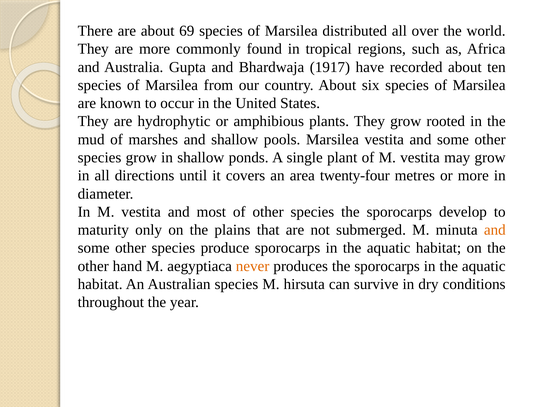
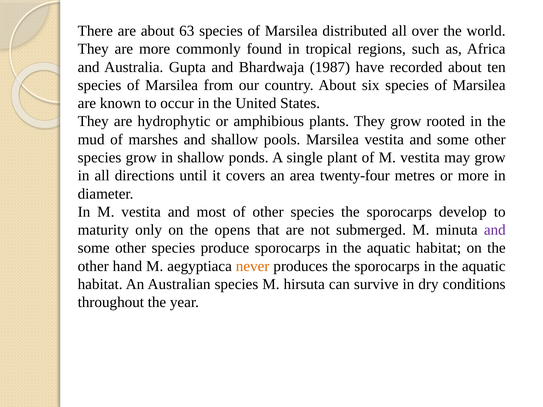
69: 69 -> 63
1917: 1917 -> 1987
plains: plains -> opens
and at (495, 230) colour: orange -> purple
